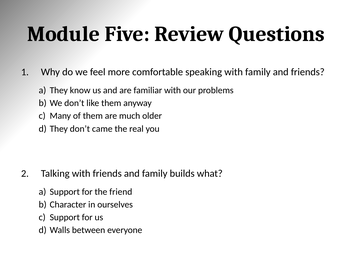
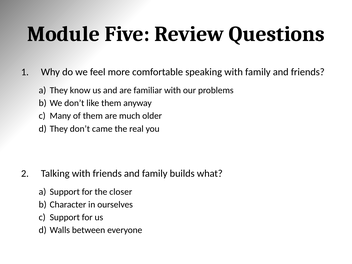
friend: friend -> closer
